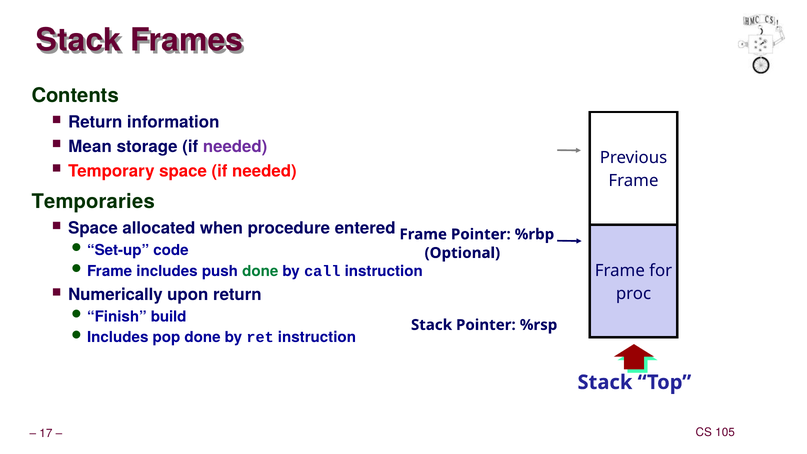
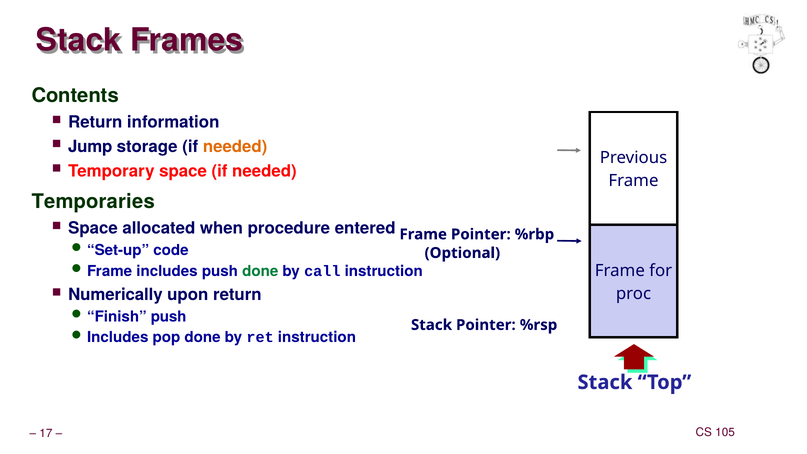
Mean: Mean -> Jump
needed at (235, 147) colour: purple -> orange
build at (169, 317): build -> push
